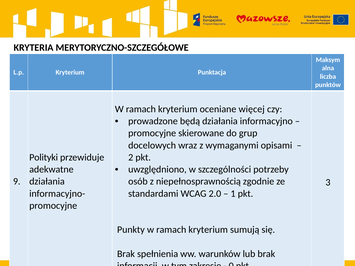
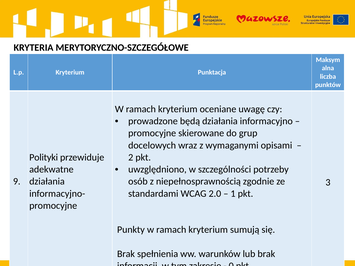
więcej: więcej -> uwagę
